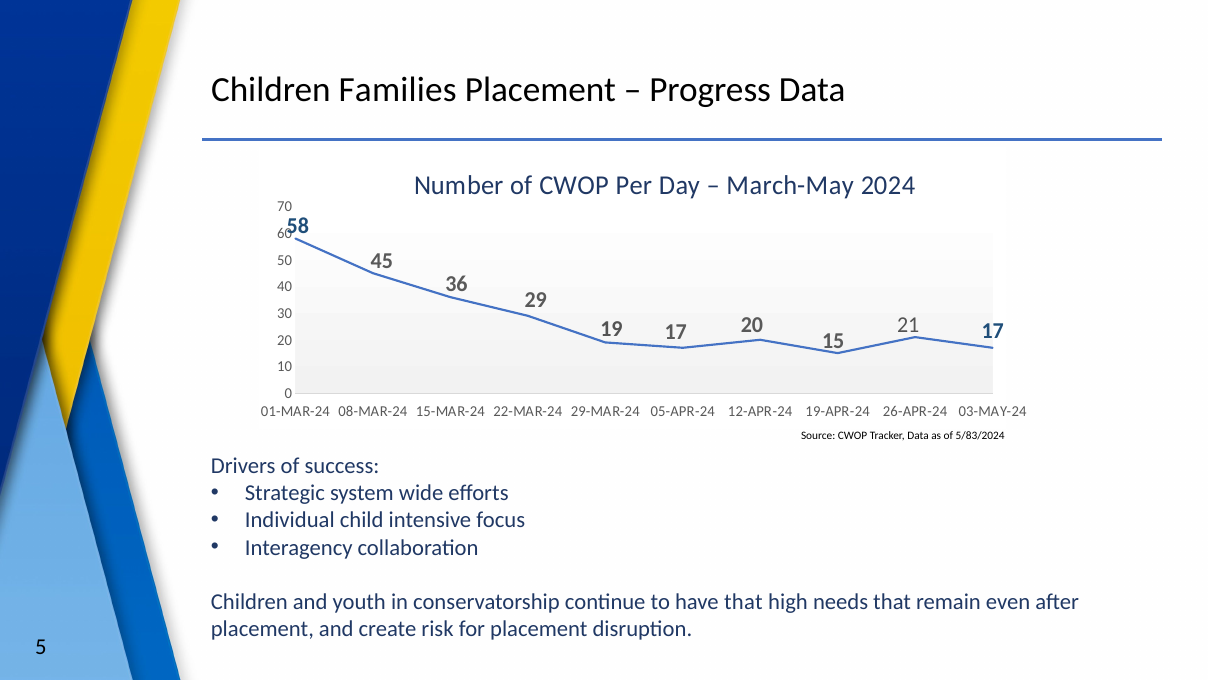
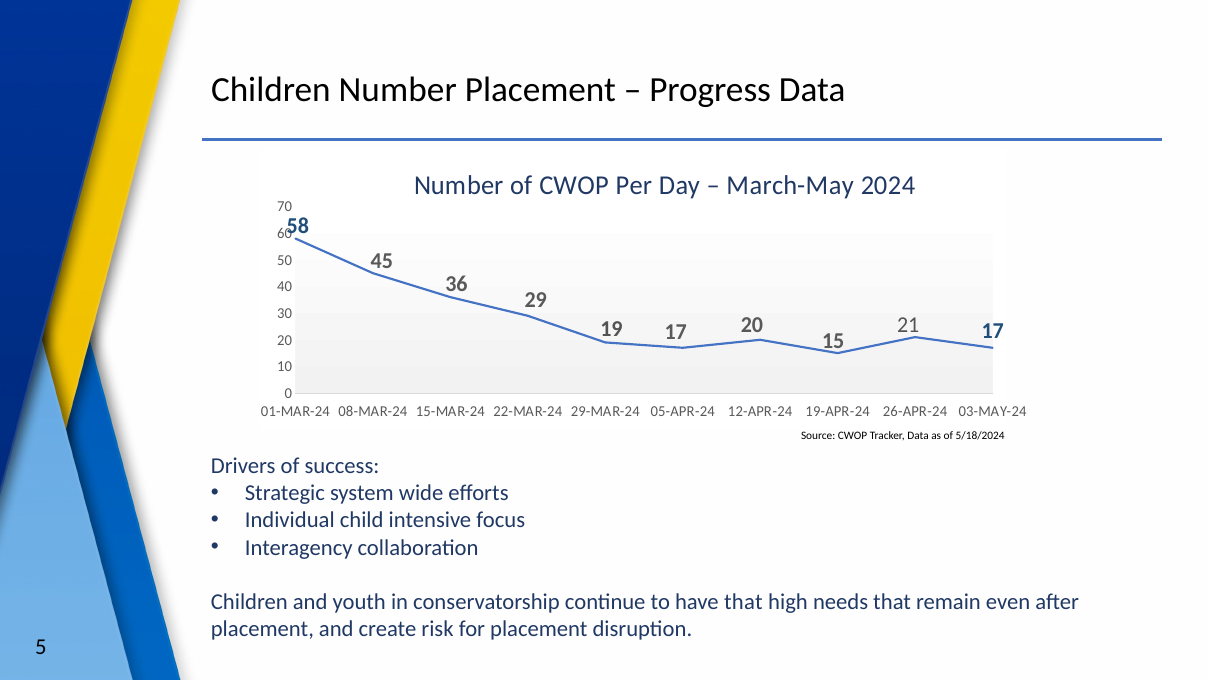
Children Families: Families -> Number
5/83/2024: 5/83/2024 -> 5/18/2024
